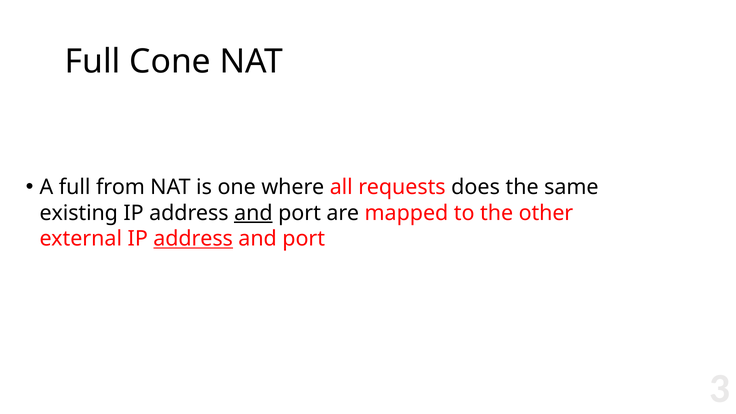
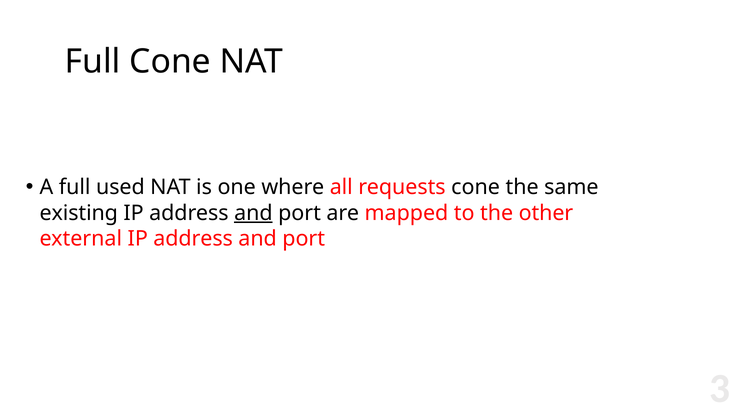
from: from -> used
requests does: does -> cone
address at (193, 239) underline: present -> none
